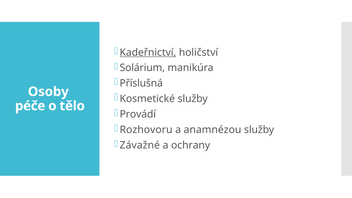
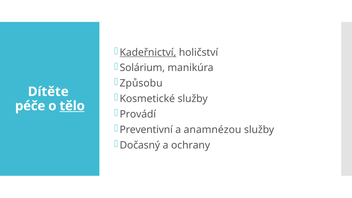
Příslušná: Příslušná -> Způsobu
Osoby: Osoby -> Dítěte
tělo underline: none -> present
Rozhovoru: Rozhovoru -> Preventivní
Závažné: Závažné -> Dočasný
